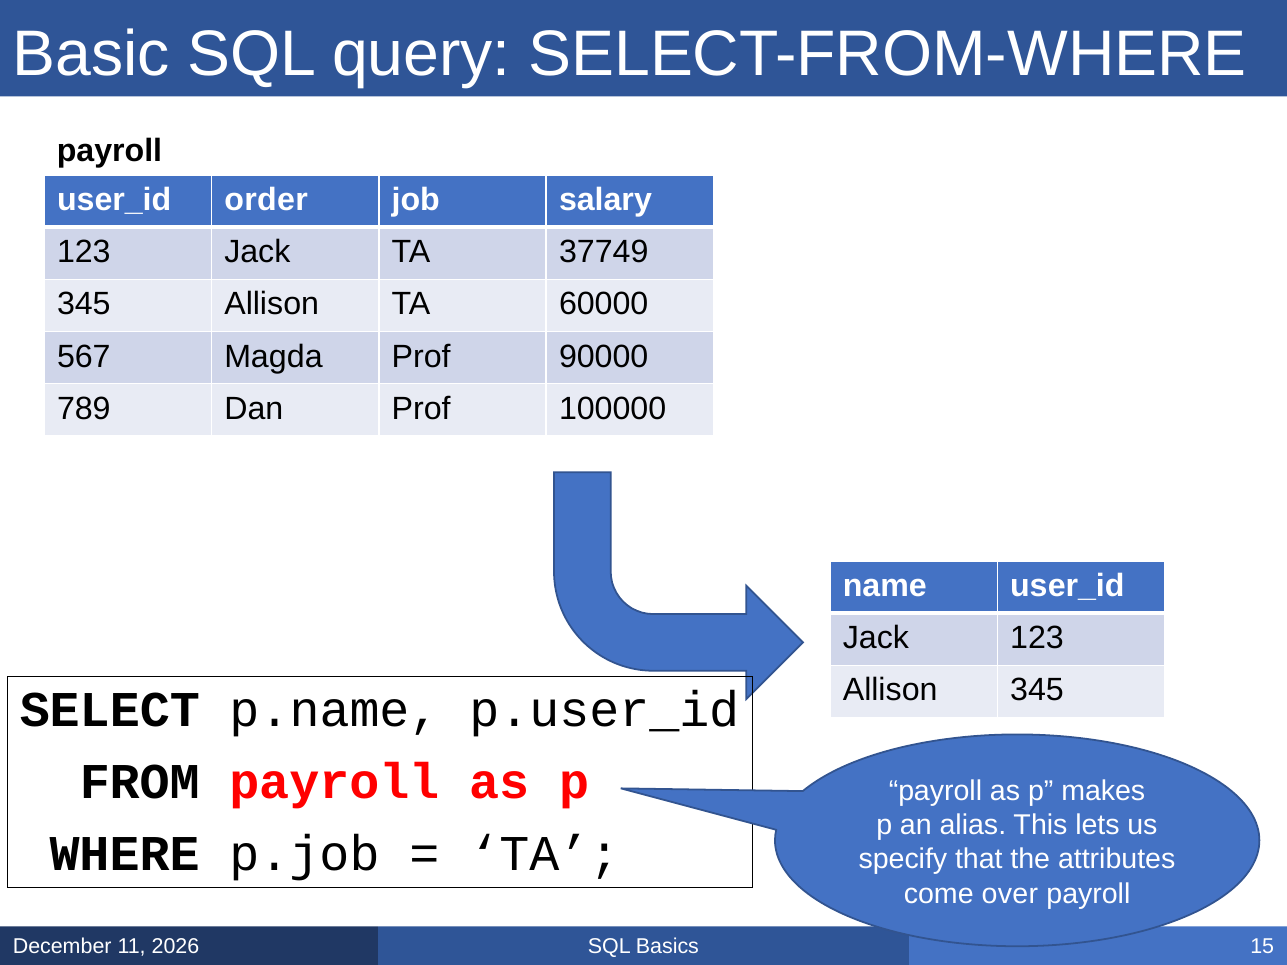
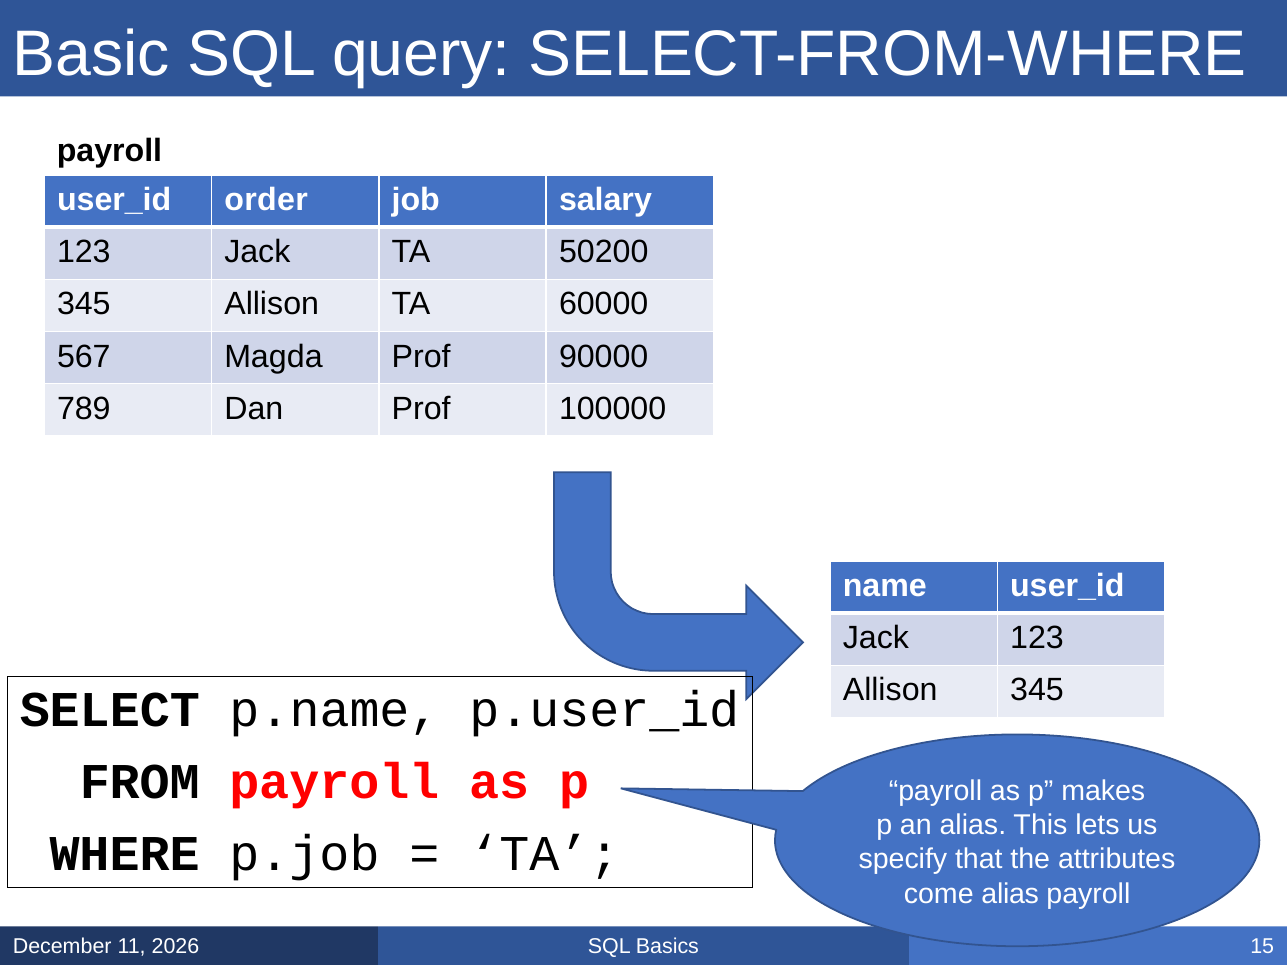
37749: 37749 -> 50200
come over: over -> alias
